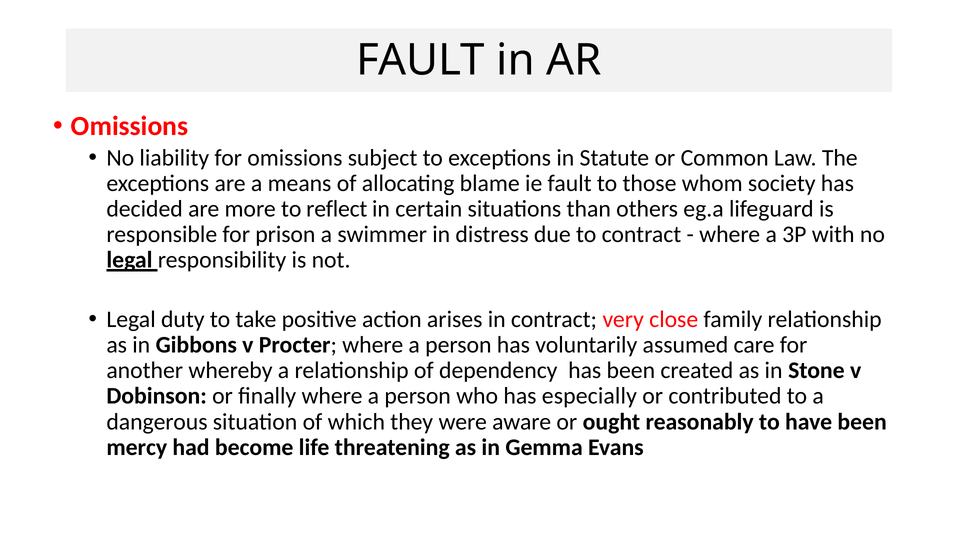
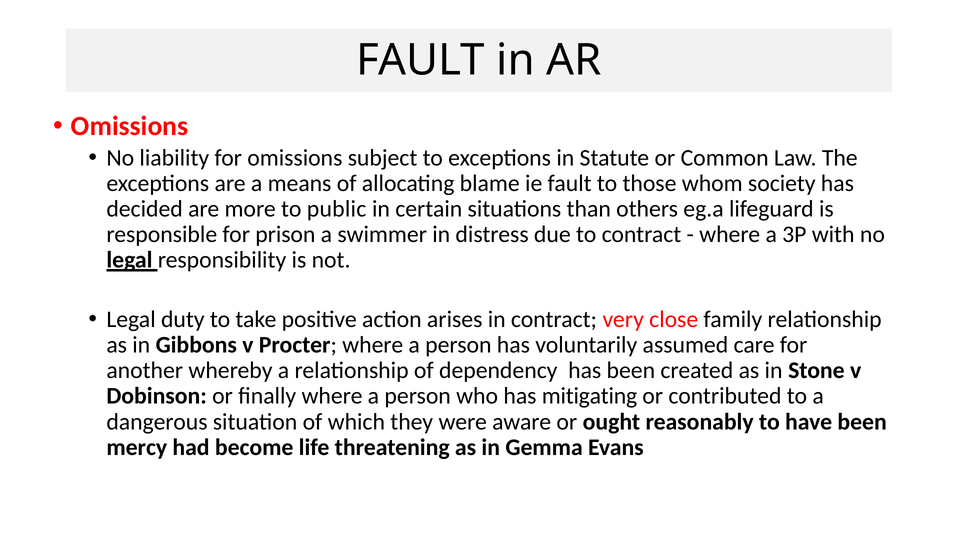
reflect: reflect -> public
especially: especially -> mitigating
